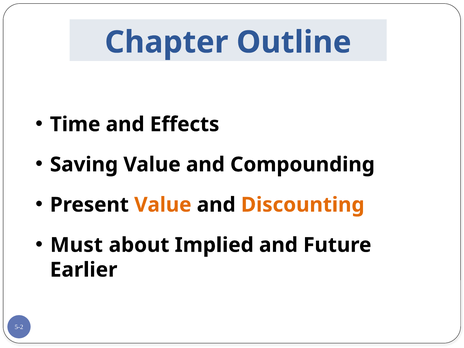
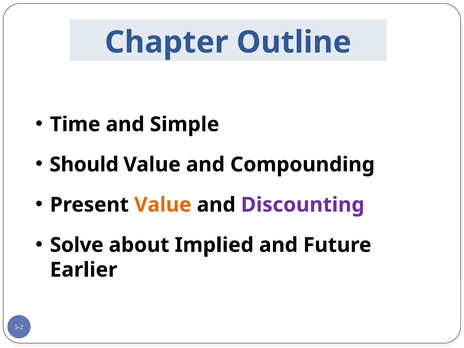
Effects: Effects -> Simple
Saving: Saving -> Should
Discounting colour: orange -> purple
Must: Must -> Solve
